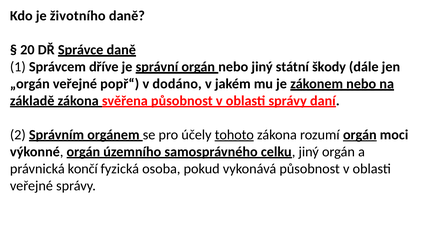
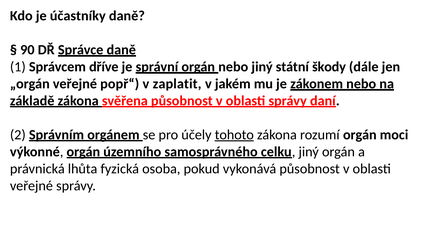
životního: životního -> účastníky
20: 20 -> 90
dodáno: dodáno -> zaplatit
orgán at (360, 135) underline: present -> none
končí: končí -> lhůta
